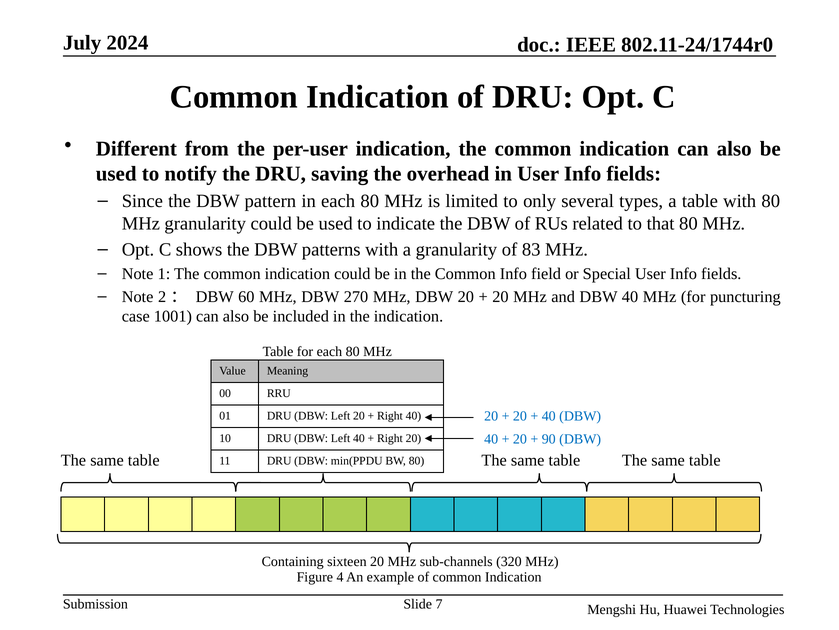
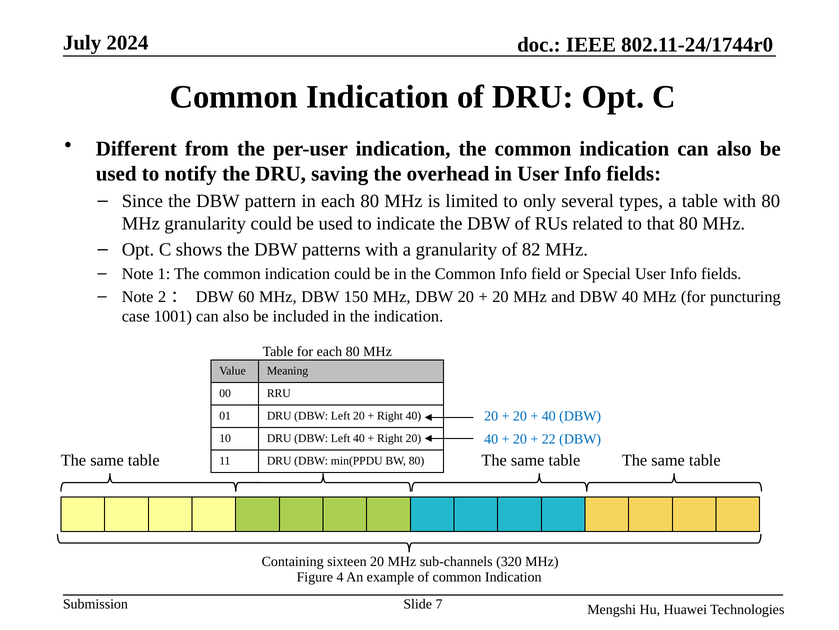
83: 83 -> 82
270: 270 -> 150
90: 90 -> 22
